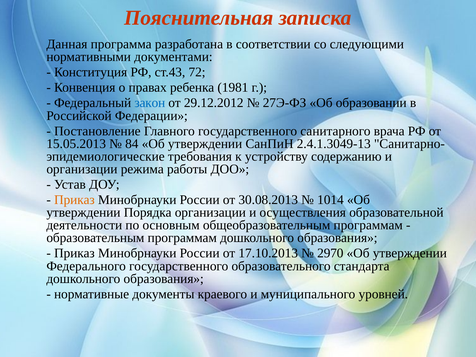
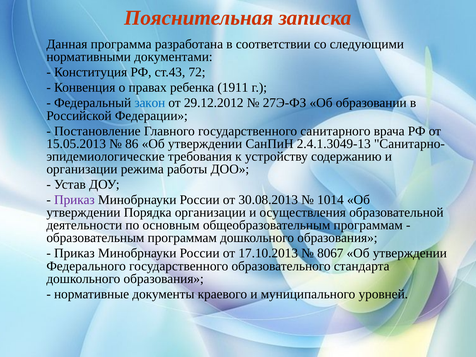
1981: 1981 -> 1911
84: 84 -> 86
Приказ at (74, 200) colour: orange -> purple
2970: 2970 -> 8067
